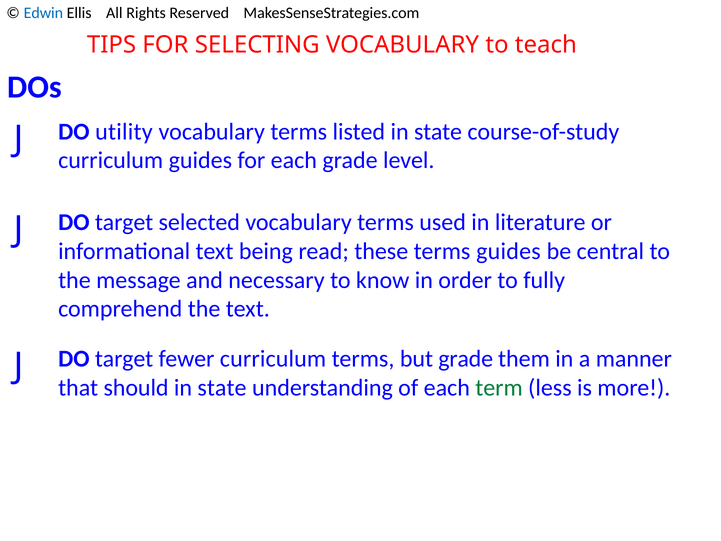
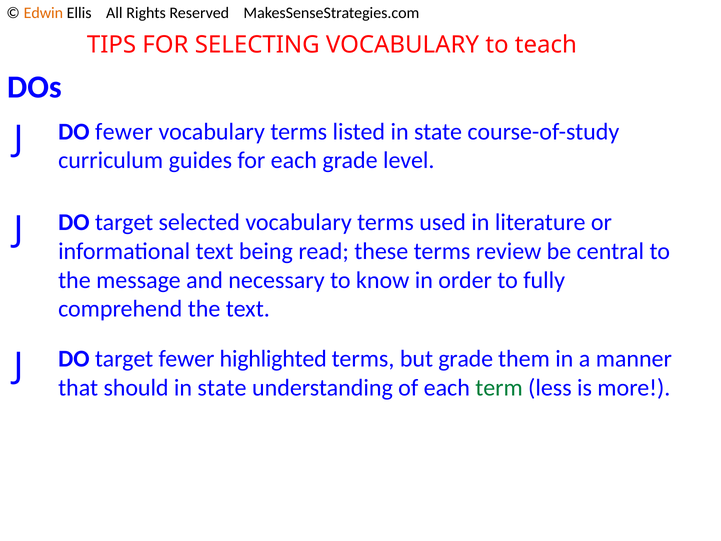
Edwin colour: blue -> orange
DO utility: utility -> fewer
terms guides: guides -> review
fewer curriculum: curriculum -> highlighted
